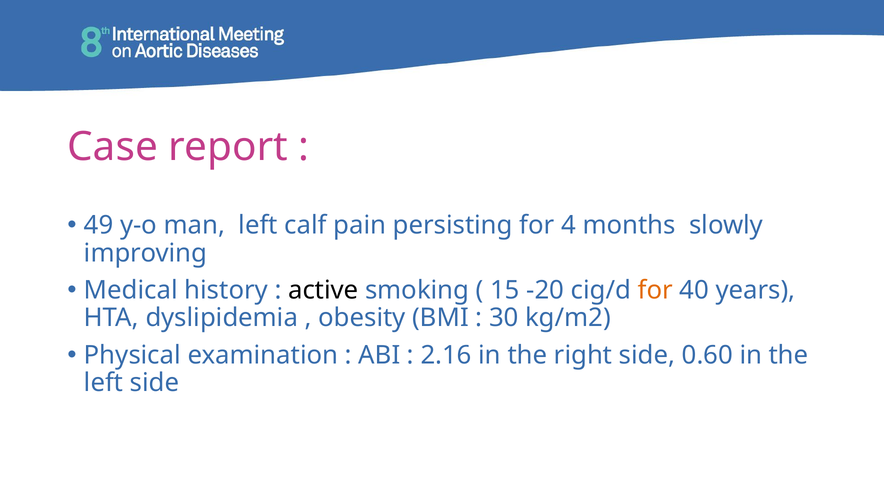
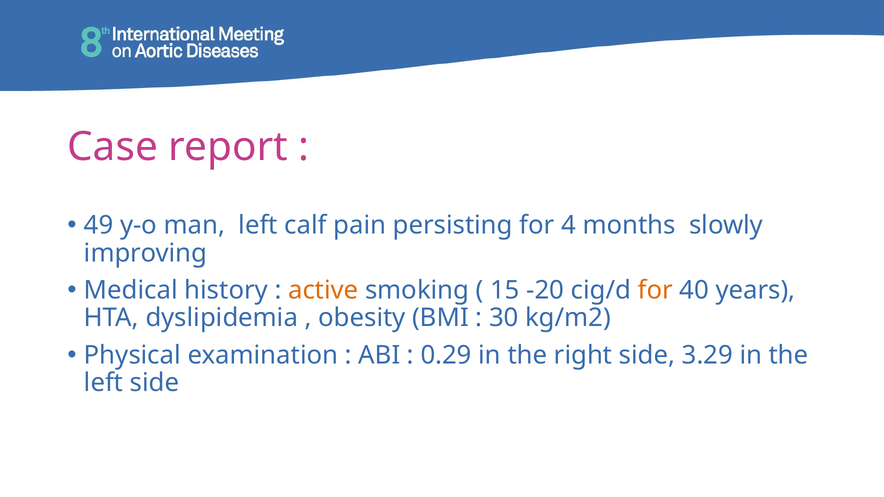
active colour: black -> orange
2.16: 2.16 -> 0.29
0.60: 0.60 -> 3.29
